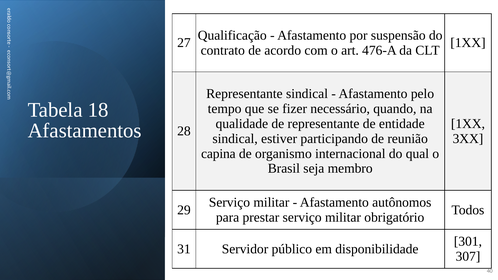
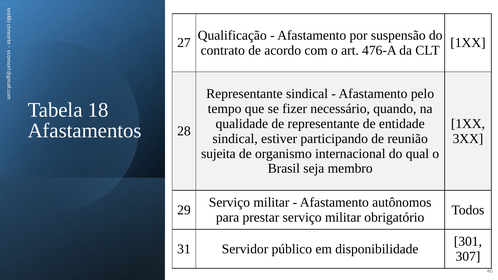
capina: capina -> sujeita
